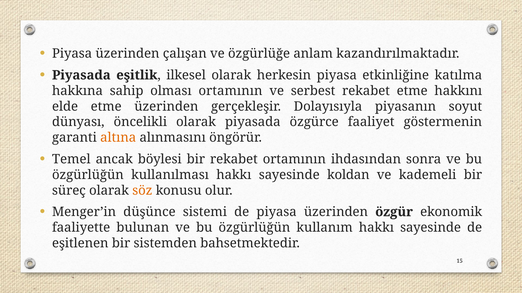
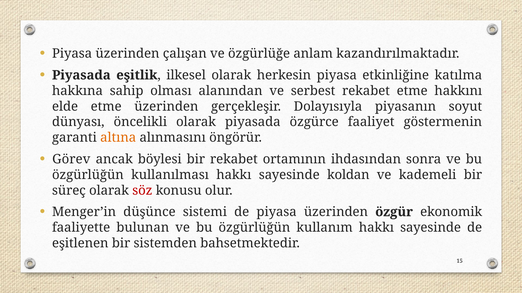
olması ortamının: ortamının -> alanından
Temel: Temel -> Görev
söz colour: orange -> red
